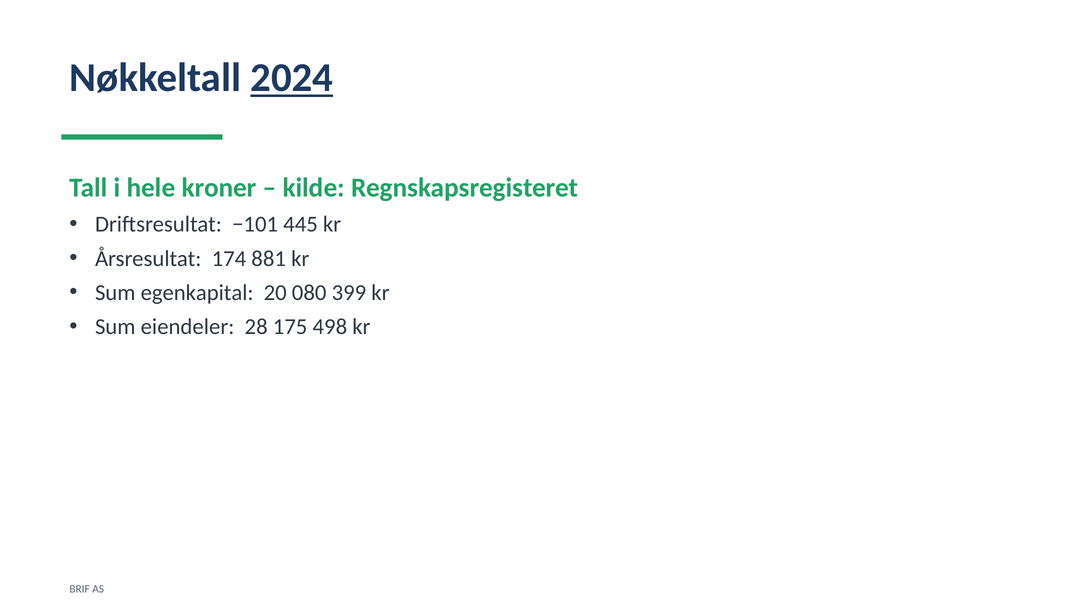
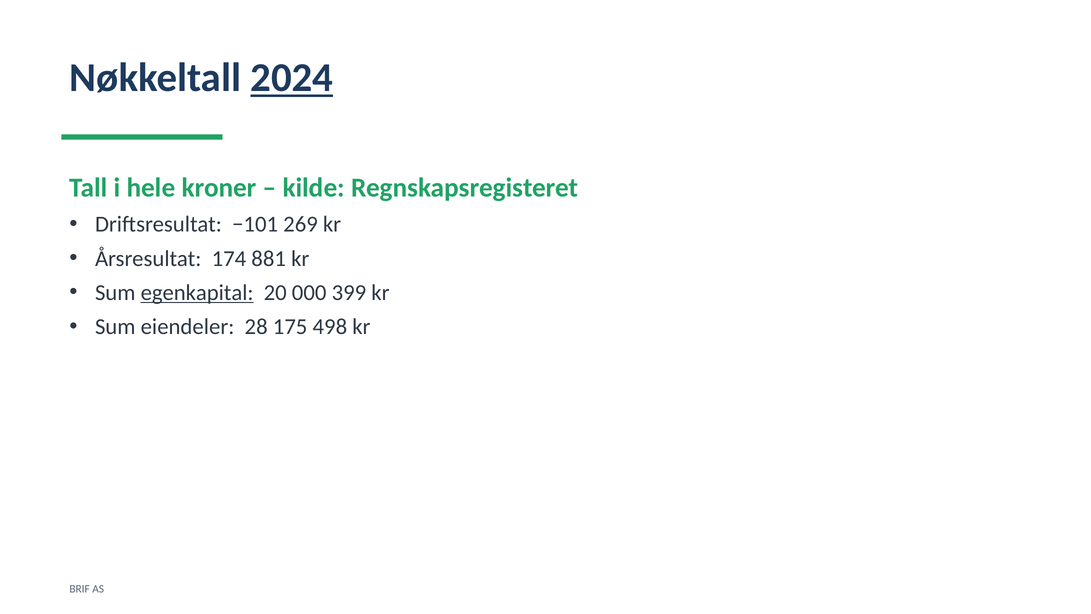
445: 445 -> 269
egenkapital underline: none -> present
080: 080 -> 000
